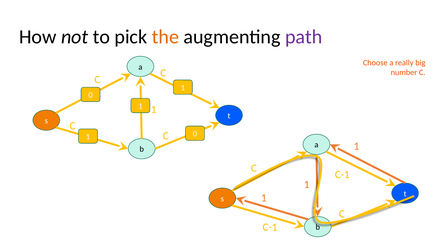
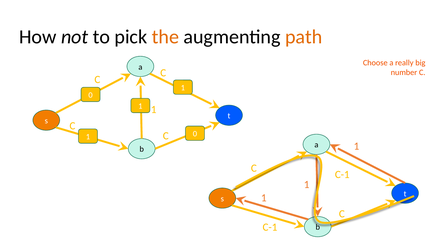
path colour: purple -> orange
